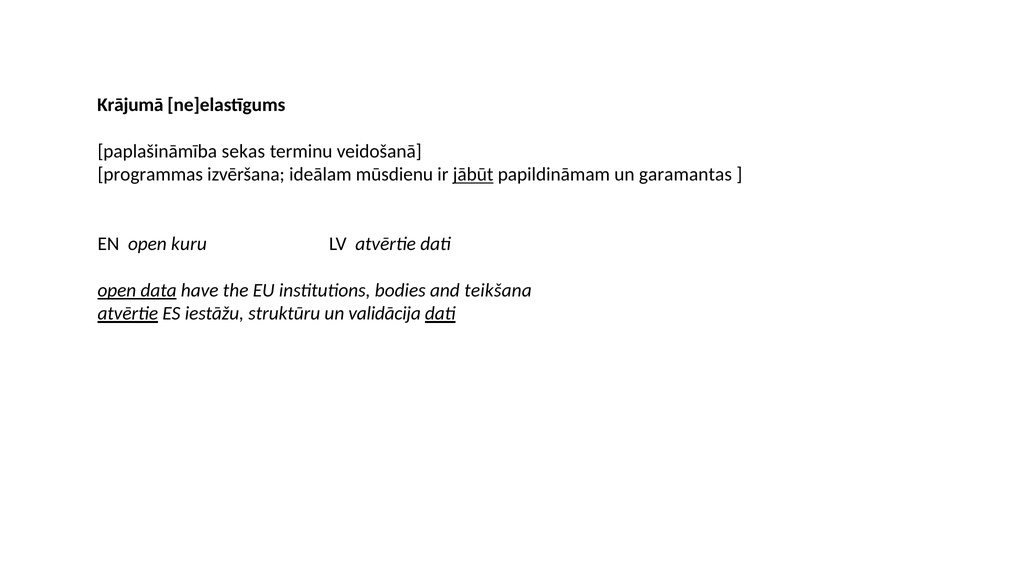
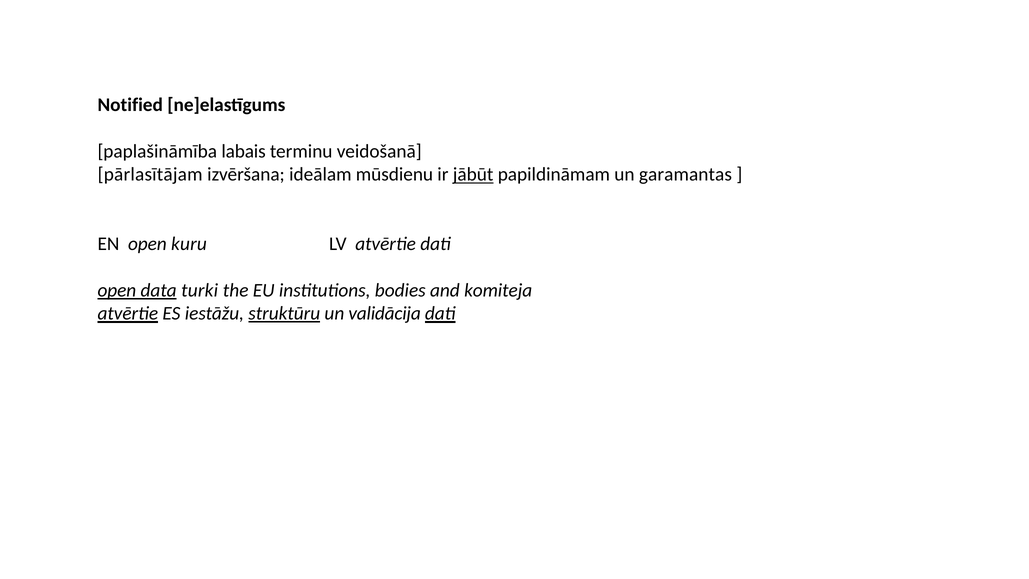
Krājumā: Krājumā -> Notified
sekas: sekas -> labais
programmas: programmas -> pārlasītājam
have: have -> turki
teikšana: teikšana -> komiteja
struktūru underline: none -> present
